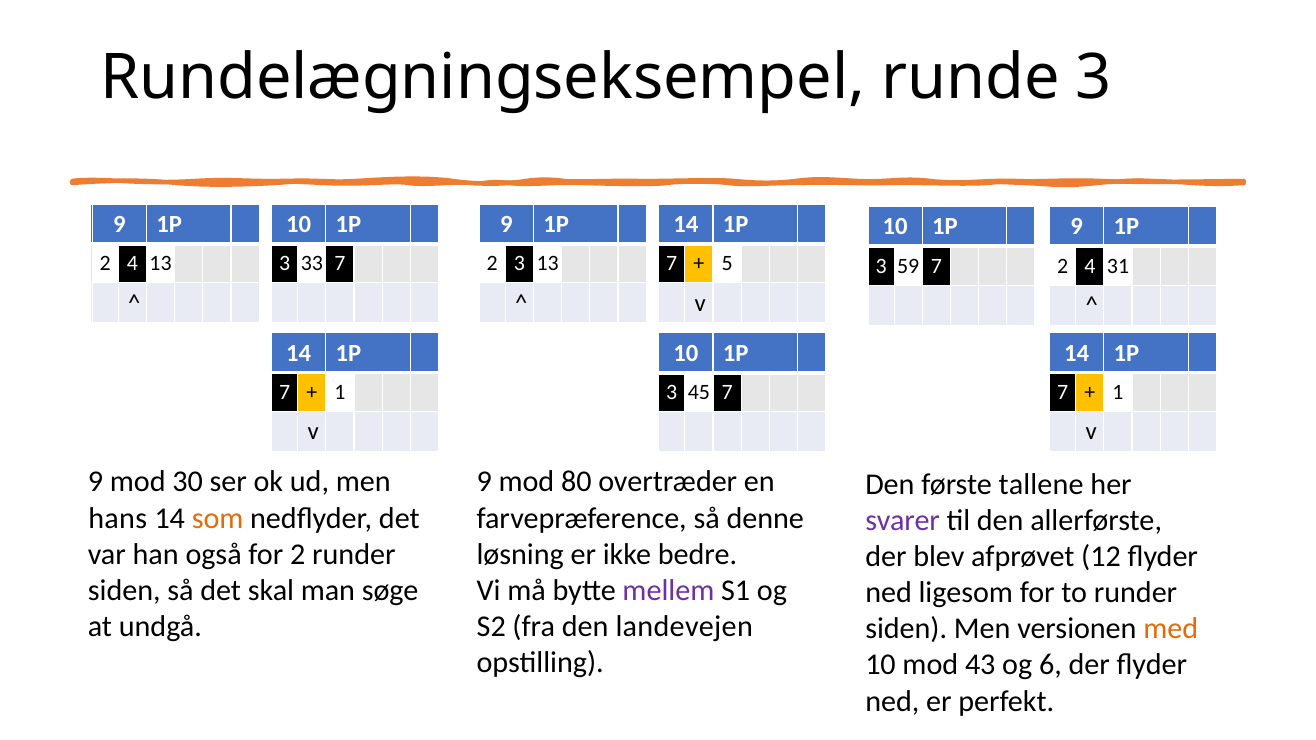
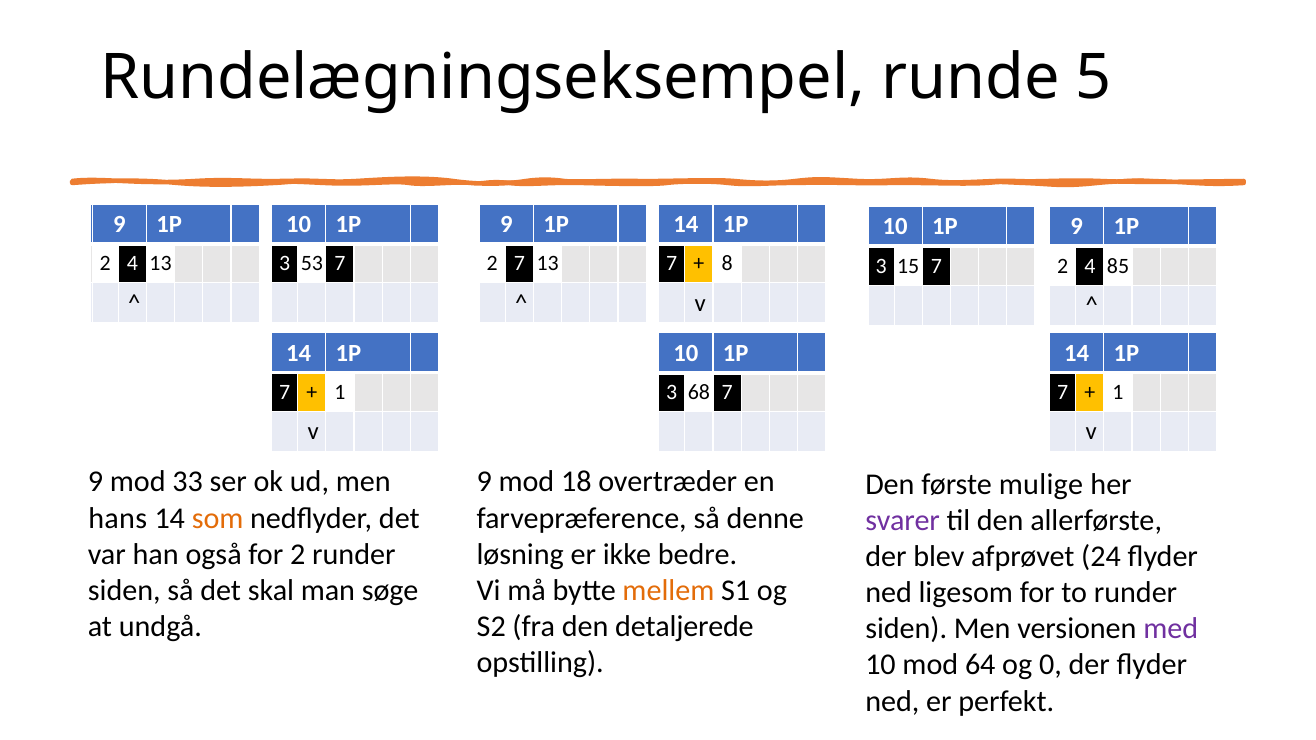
runde 3: 3 -> 5
33: 33 -> 53
2 3: 3 -> 7
5: 5 -> 8
59: 59 -> 15
31: 31 -> 85
45: 45 -> 68
30: 30 -> 33
80: 80 -> 18
tallene: tallene -> mulige
12: 12 -> 24
mellem colour: purple -> orange
landevejen: landevejen -> detaljerede
med colour: orange -> purple
43: 43 -> 64
6: 6 -> 0
